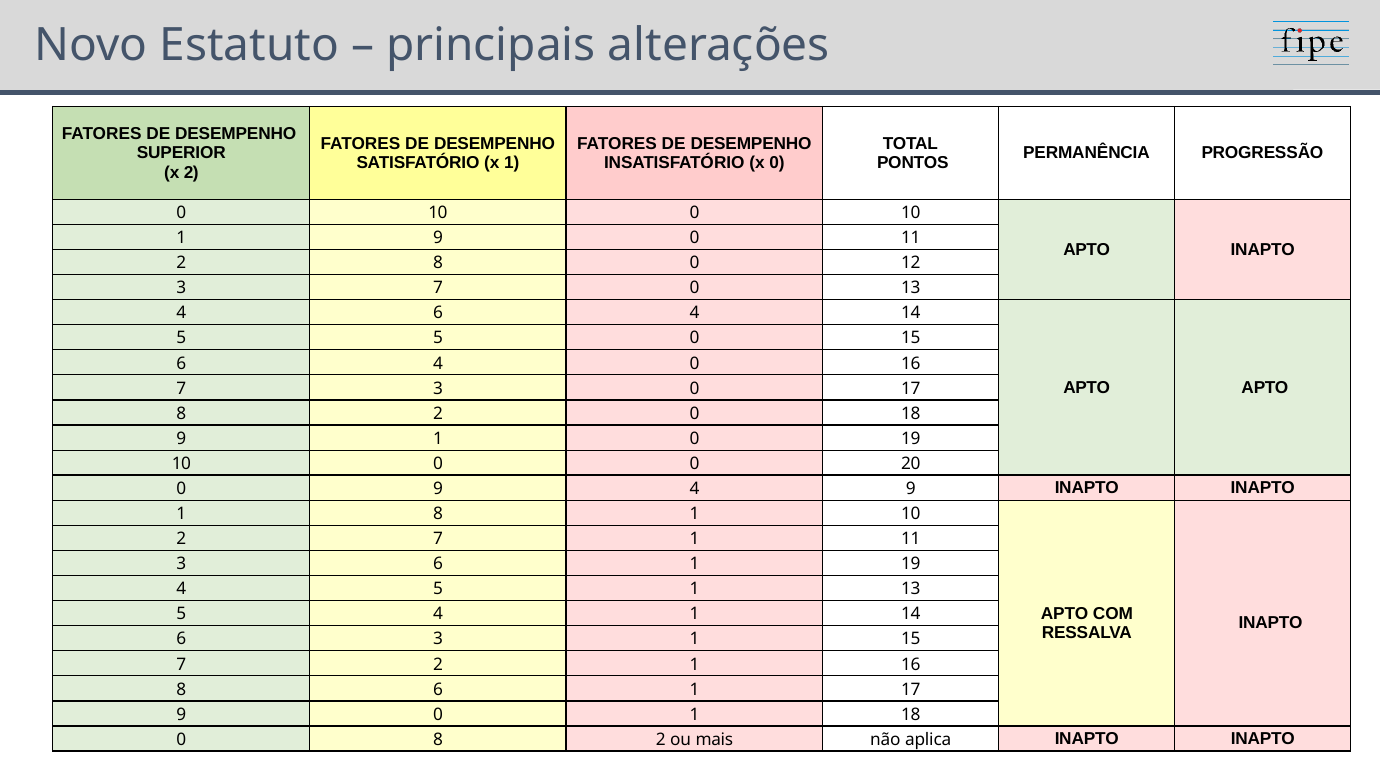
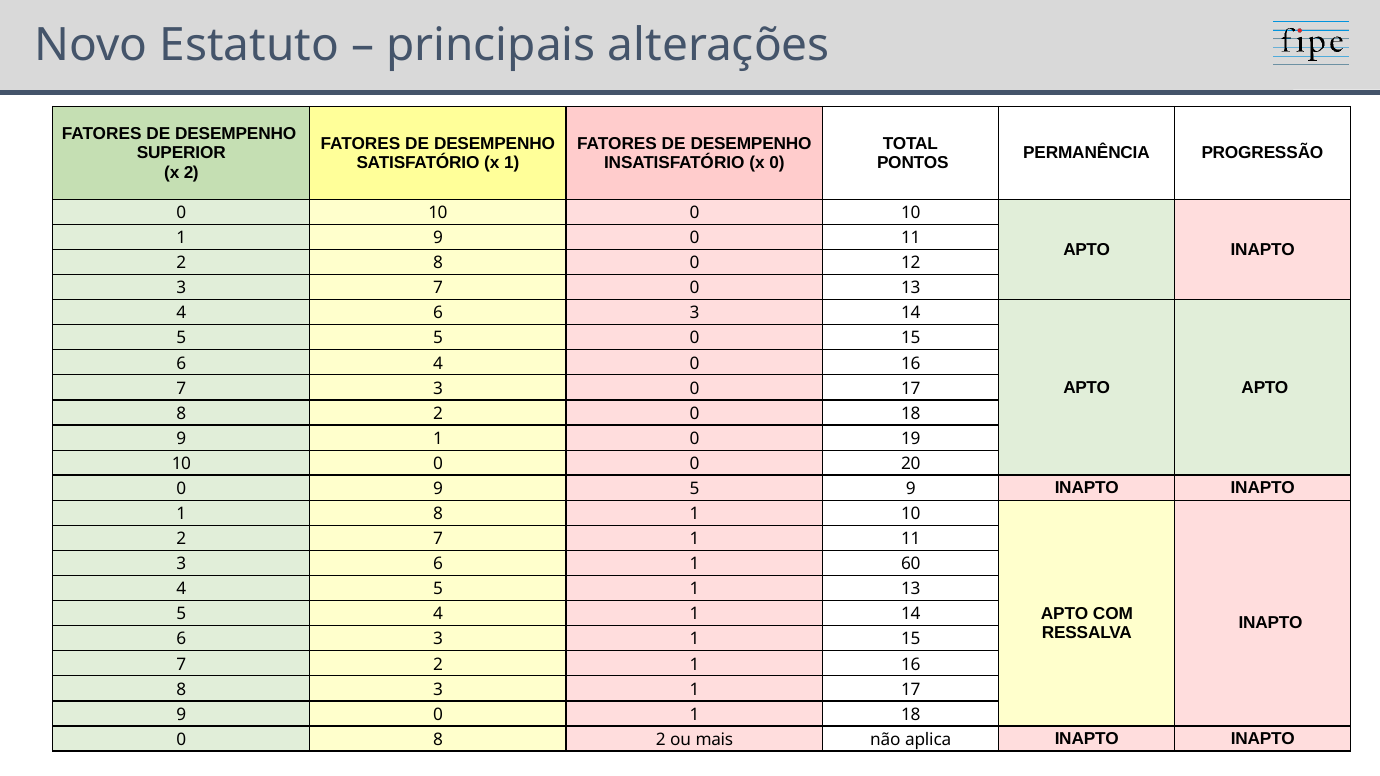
4 6 4: 4 -> 3
9 4: 4 -> 5
1 19: 19 -> 60
8 6: 6 -> 3
